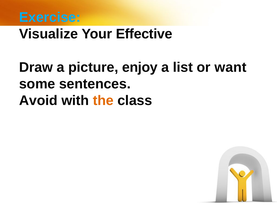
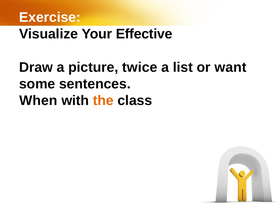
Exercise colour: light blue -> white
enjoy: enjoy -> twice
Avoid: Avoid -> When
